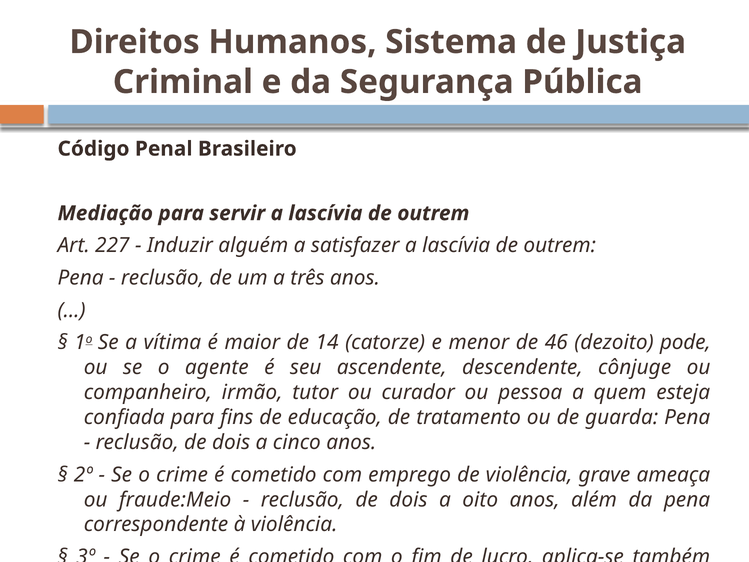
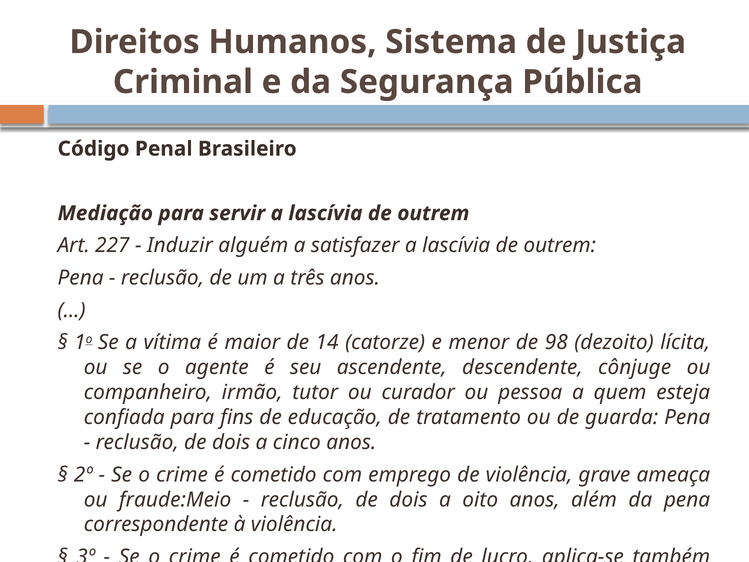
46: 46 -> 98
pode: pode -> lícita
